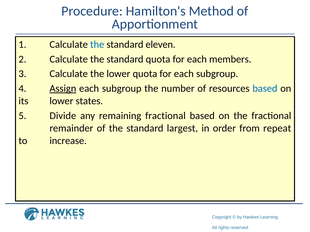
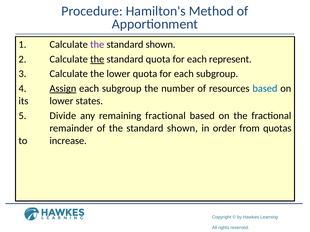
the at (97, 45) colour: blue -> purple
eleven at (161, 45): eleven -> shown
the at (97, 59) underline: none -> present
members: members -> represent
of the standard largest: largest -> shown
repeat: repeat -> quotas
